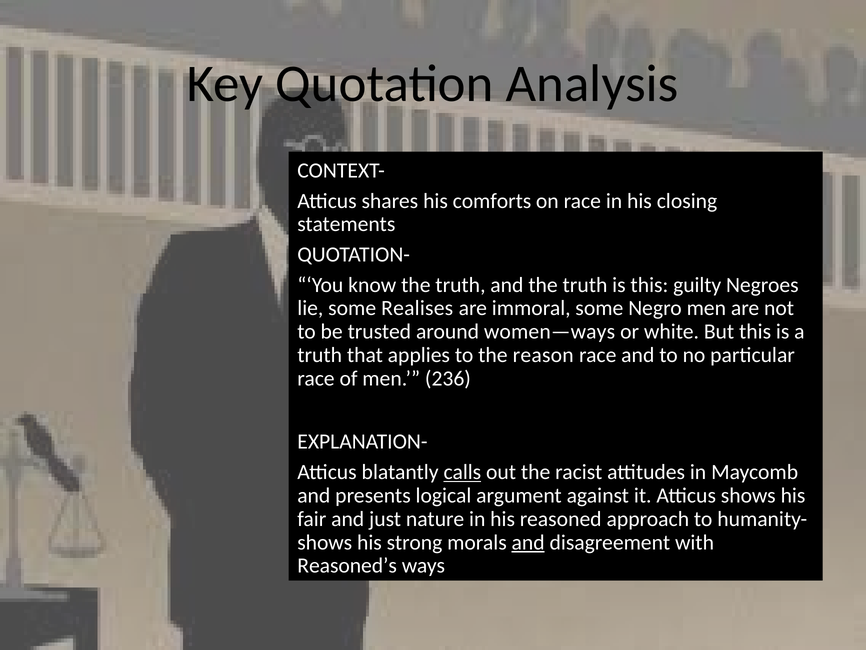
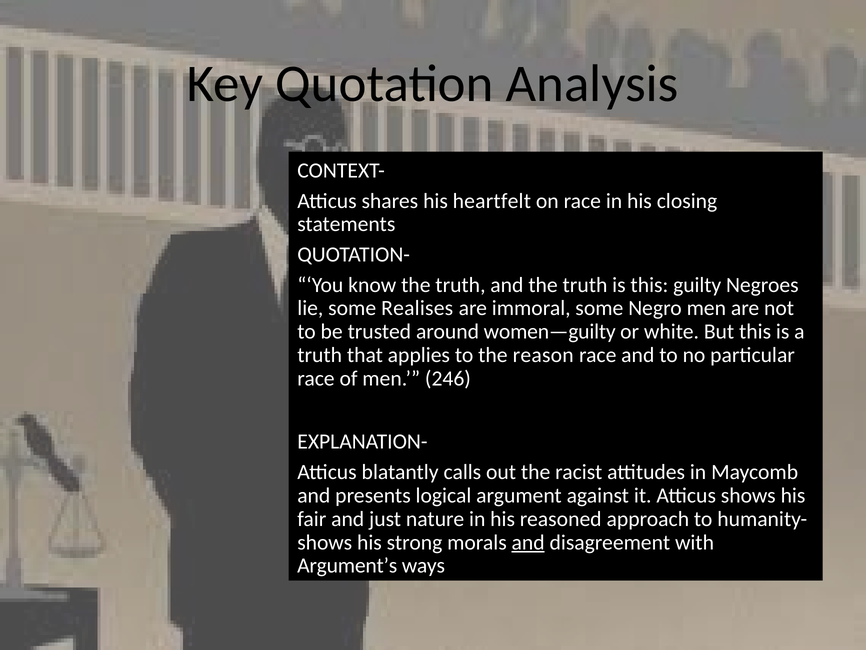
comforts: comforts -> heartfelt
women—ways: women—ways -> women—guilty
236: 236 -> 246
calls underline: present -> none
Reasoned’s: Reasoned’s -> Argument’s
